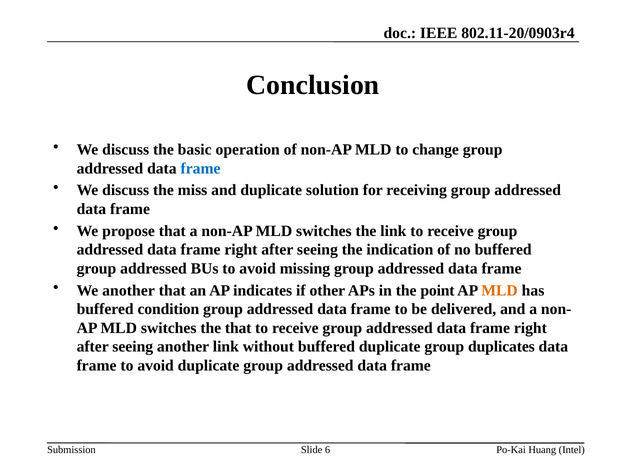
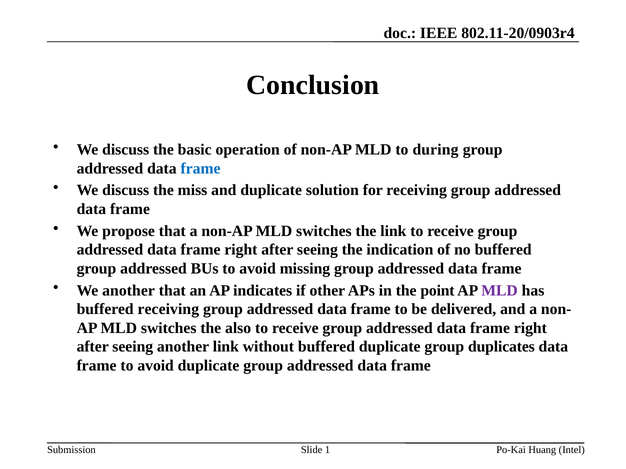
change: change -> during
MLD at (500, 291) colour: orange -> purple
buffered condition: condition -> receiving
the that: that -> also
6: 6 -> 1
